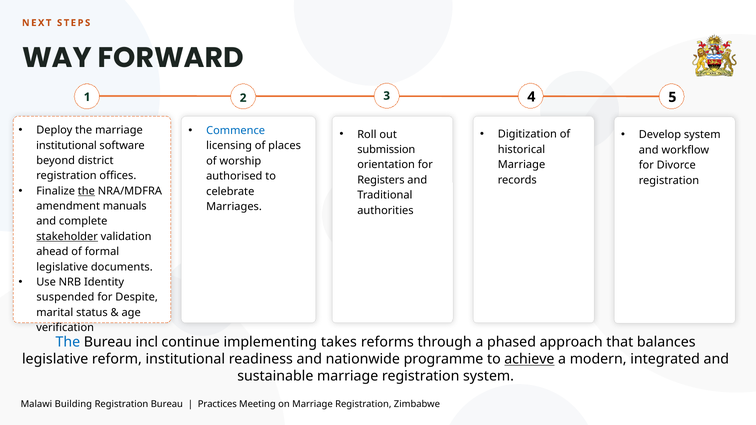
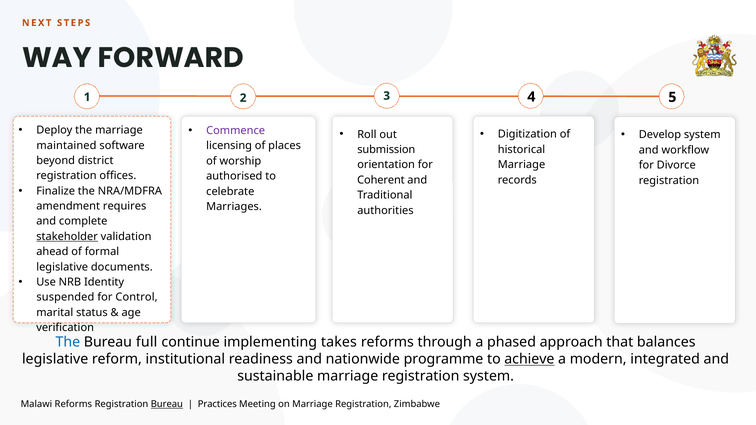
Commence colour: blue -> purple
institutional at (67, 145): institutional -> maintained
Registers: Registers -> Coherent
the at (86, 191) underline: present -> none
manuals: manuals -> requires
Despite: Despite -> Control
incl: incl -> full
Malawi Building: Building -> Reforms
Bureau at (167, 405) underline: none -> present
